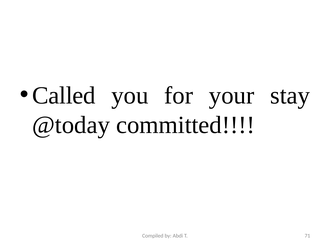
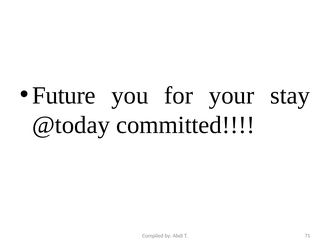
Called: Called -> Future
